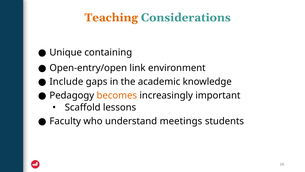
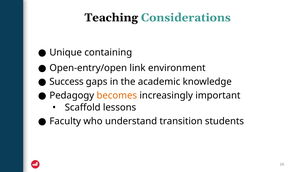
Teaching colour: orange -> black
Include: Include -> Success
meetings: meetings -> transition
